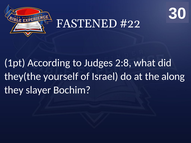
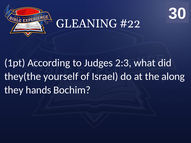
FASTENED: FASTENED -> GLEANING
2:8: 2:8 -> 2:3
slayer: slayer -> hands
